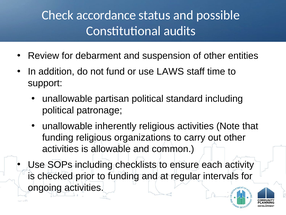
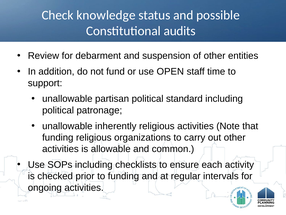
accordance: accordance -> knowledge
LAWS: LAWS -> OPEN
